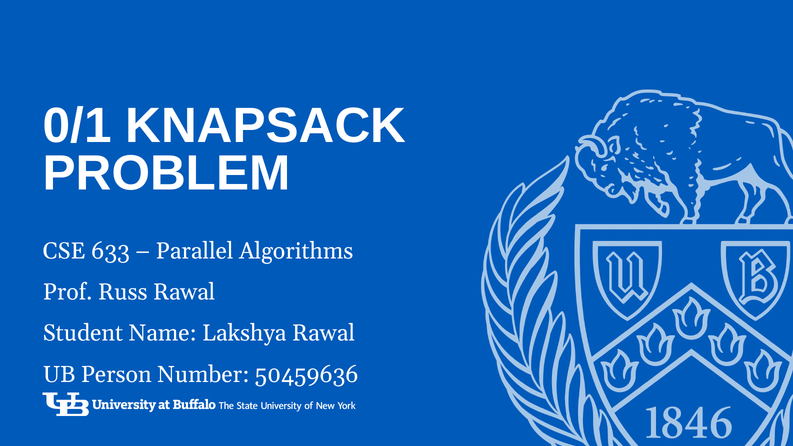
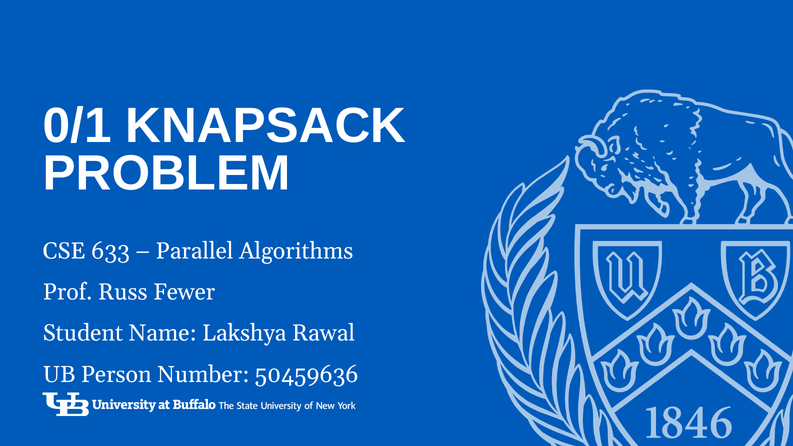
Russ Rawal: Rawal -> Fewer
